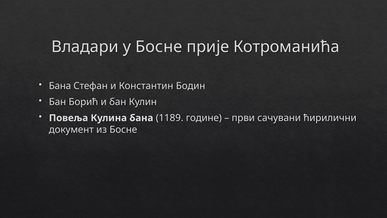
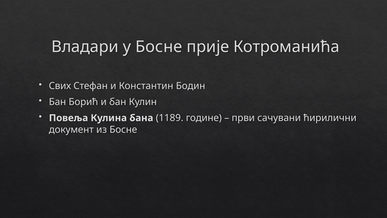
Бана at (60, 86): Бана -> Свих
